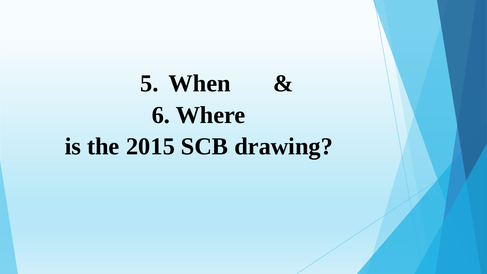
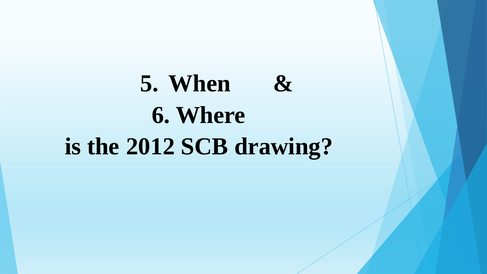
2015: 2015 -> 2012
